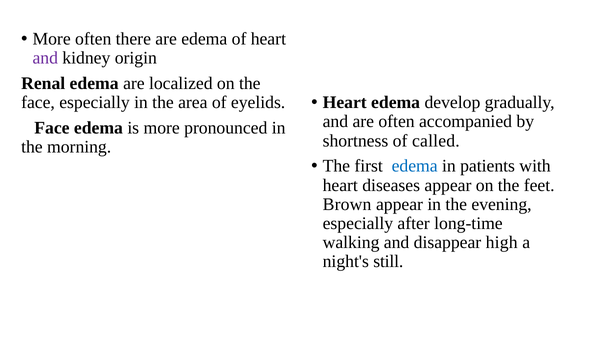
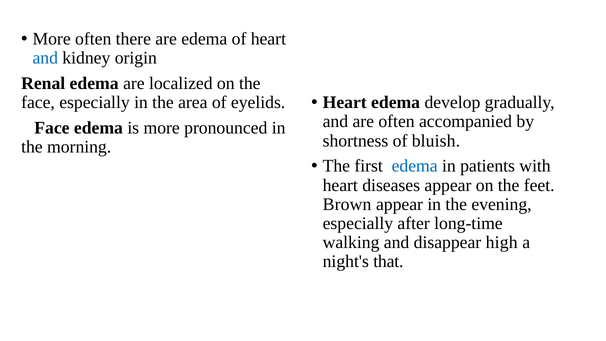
and at (45, 58) colour: purple -> blue
called: called -> bluish
still: still -> that
